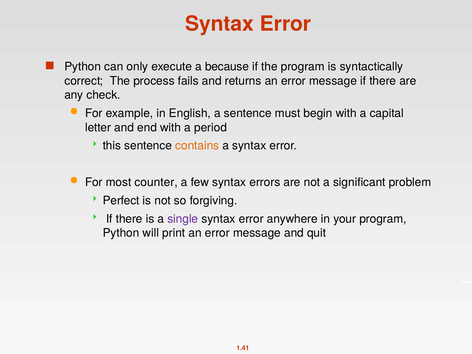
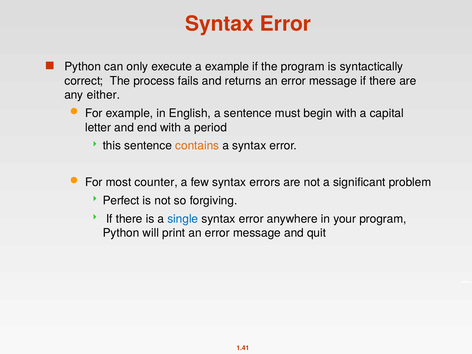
a because: because -> example
check: check -> either
single colour: purple -> blue
